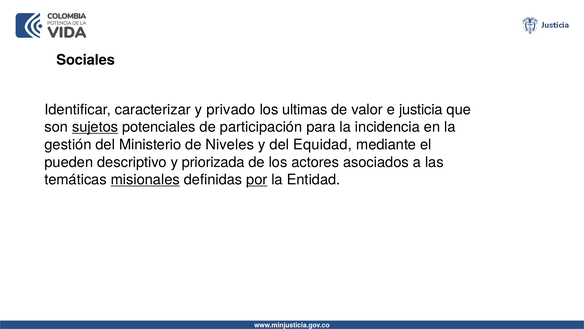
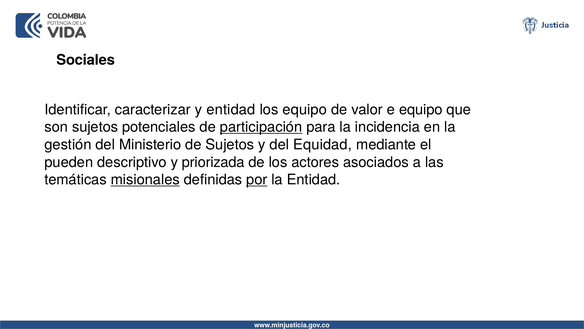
y privado: privado -> entidad
los ultimas: ultimas -> equipo
e justicia: justicia -> equipo
sujetos at (95, 127) underline: present -> none
participación underline: none -> present
de Niveles: Niveles -> Sujetos
